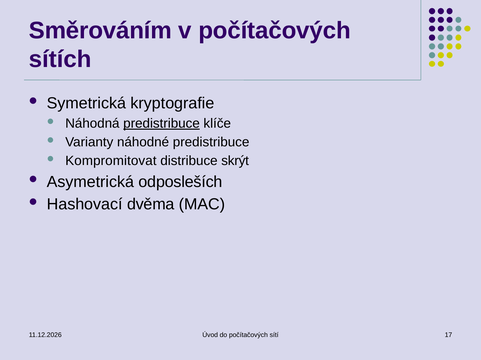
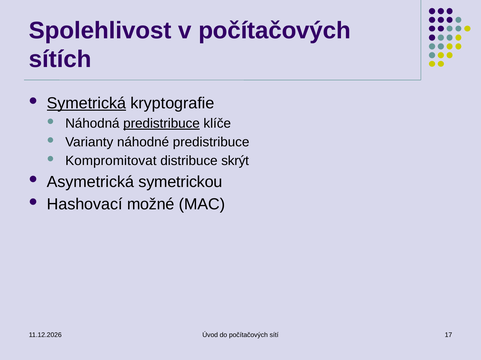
Směrováním: Směrováním -> Spolehlivost
Symetrická underline: none -> present
odposleších: odposleších -> symetrickou
dvěma: dvěma -> možné
